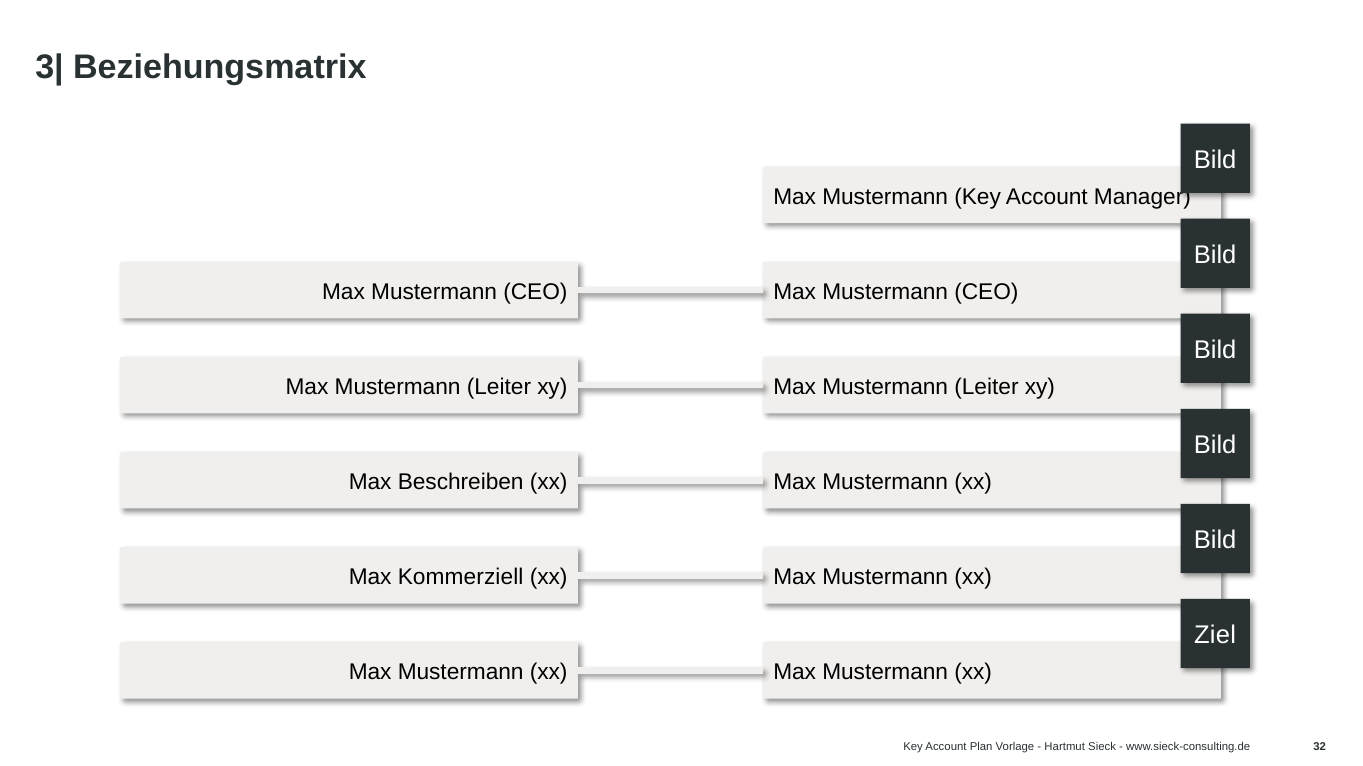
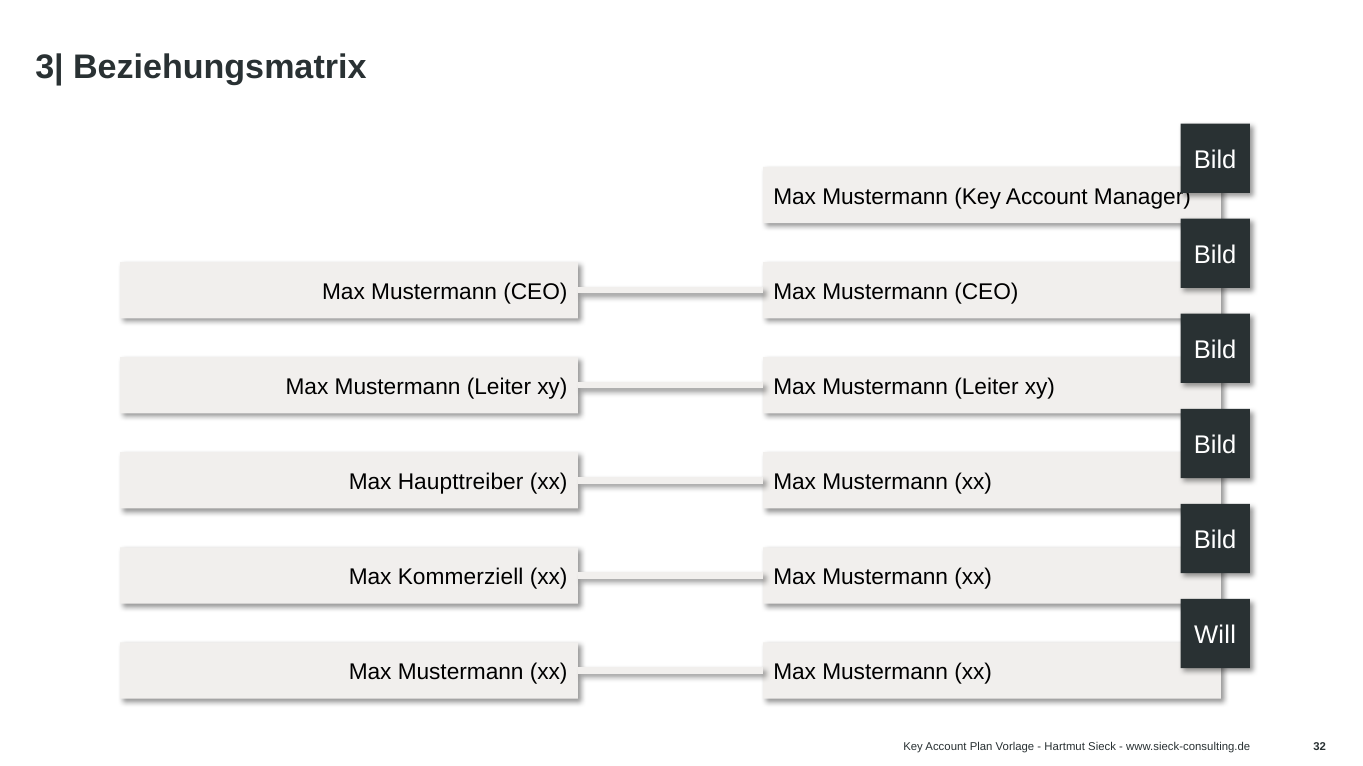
Beschreiben: Beschreiben -> Haupttreiber
Ziel: Ziel -> Will
